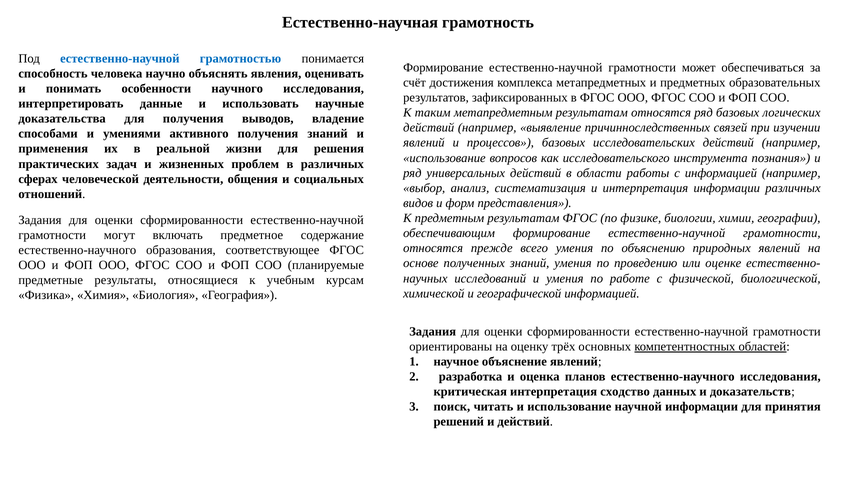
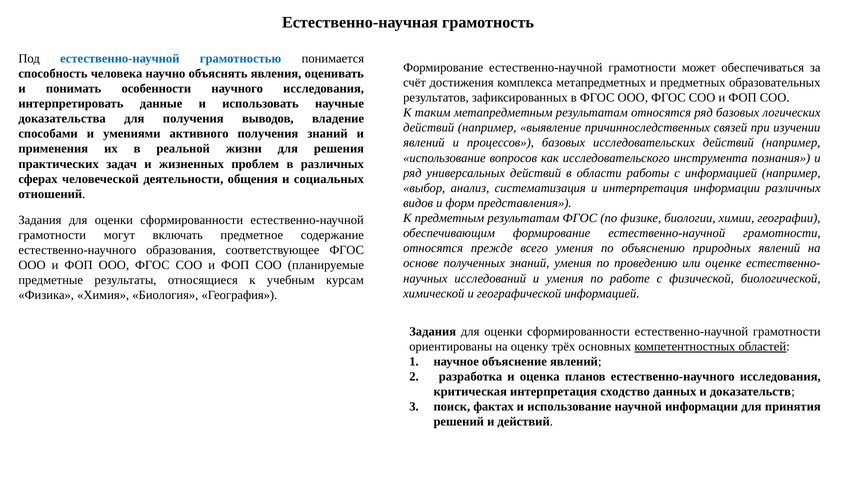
читать: читать -> фактах
